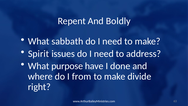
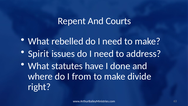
Boldly: Boldly -> Courts
sabbath: sabbath -> rebelled
purpose: purpose -> statutes
